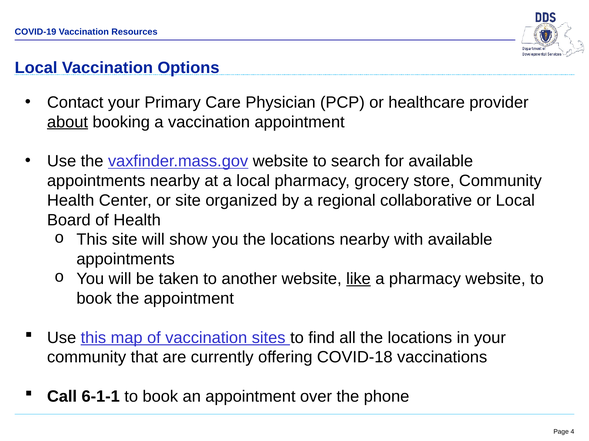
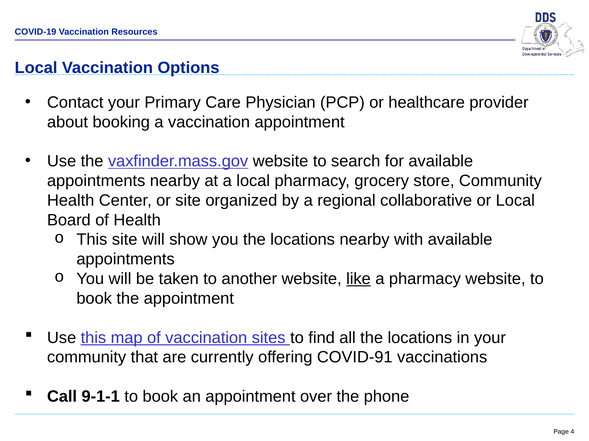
about underline: present -> none
COVID-18: COVID-18 -> COVID-91
6-1-1: 6-1-1 -> 9-1-1
